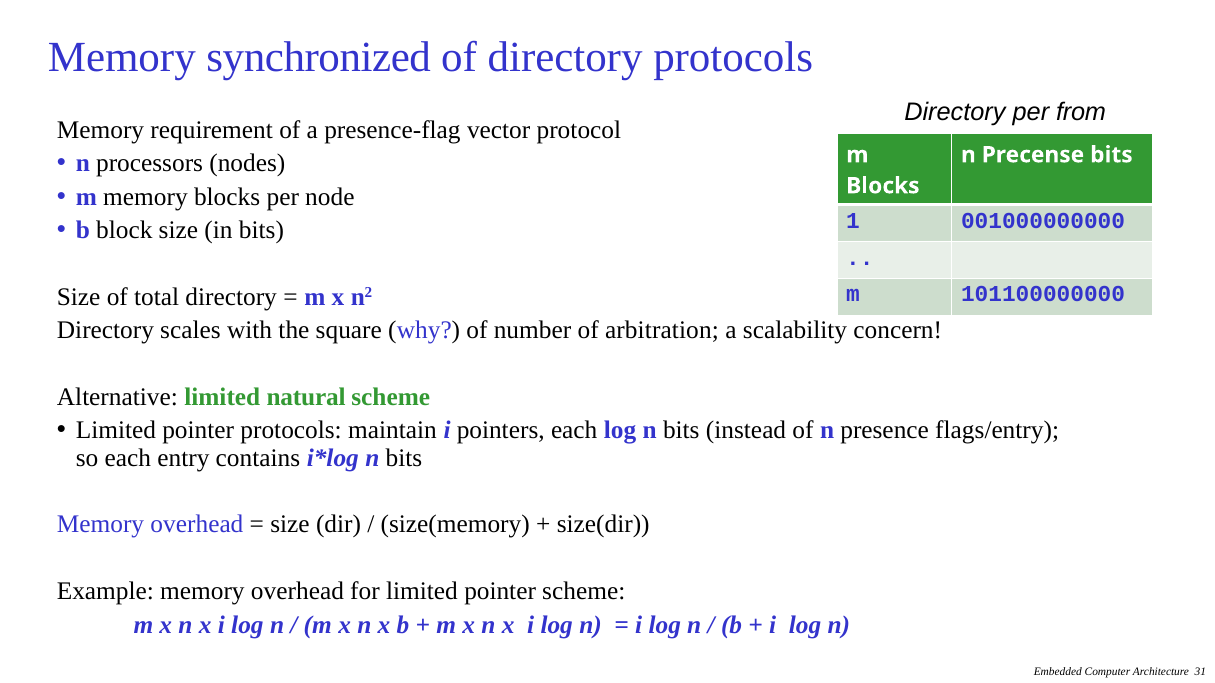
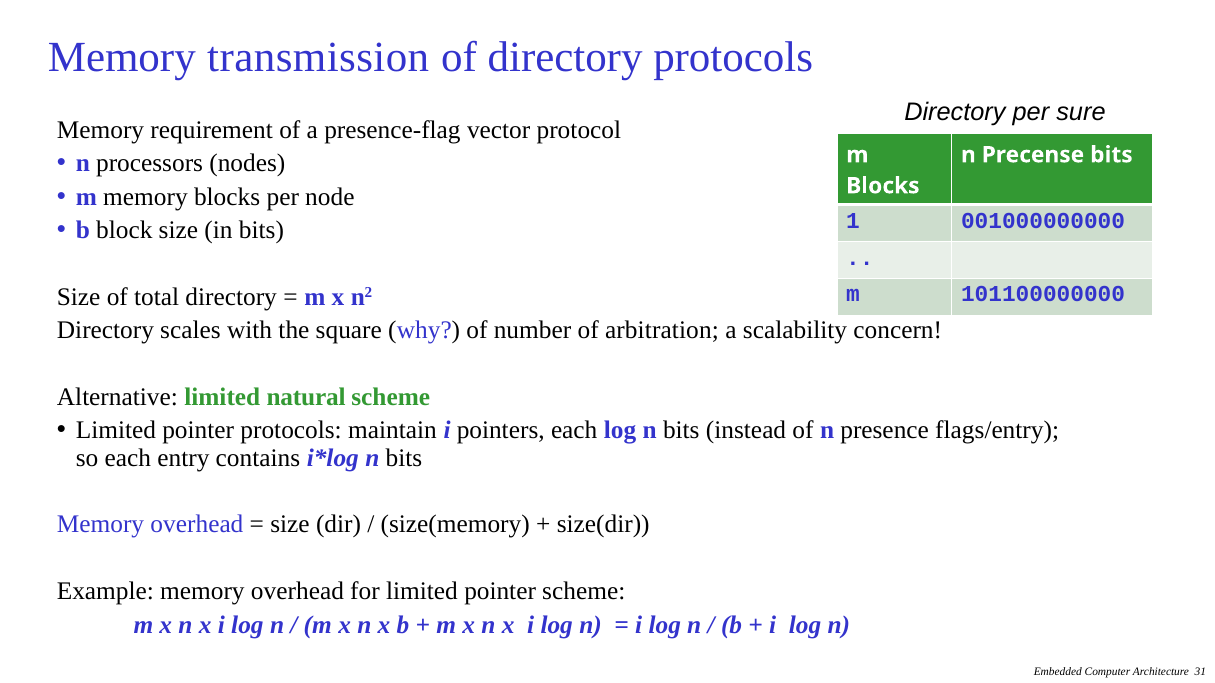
synchronized: synchronized -> transmission
from: from -> sure
